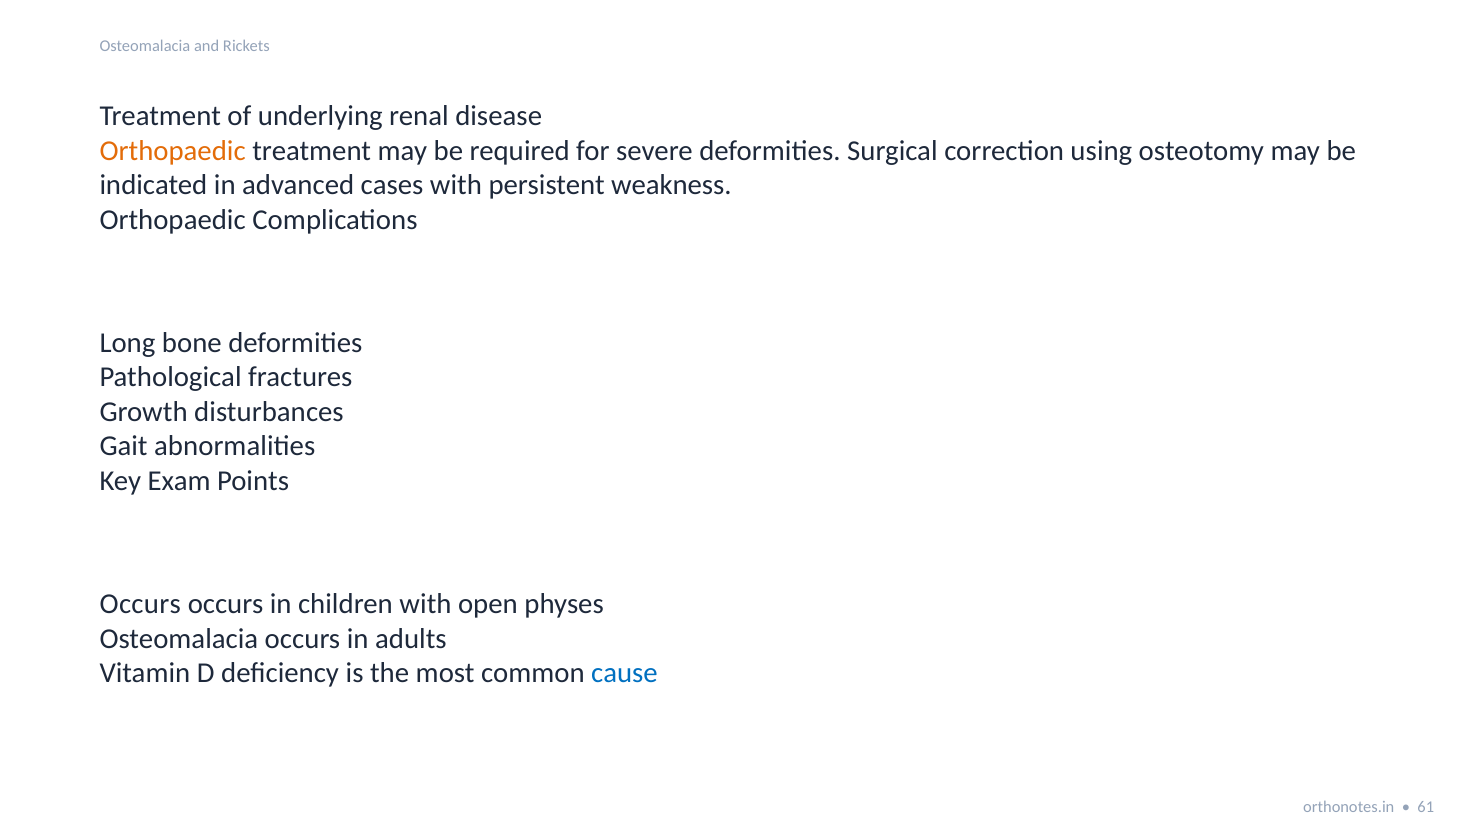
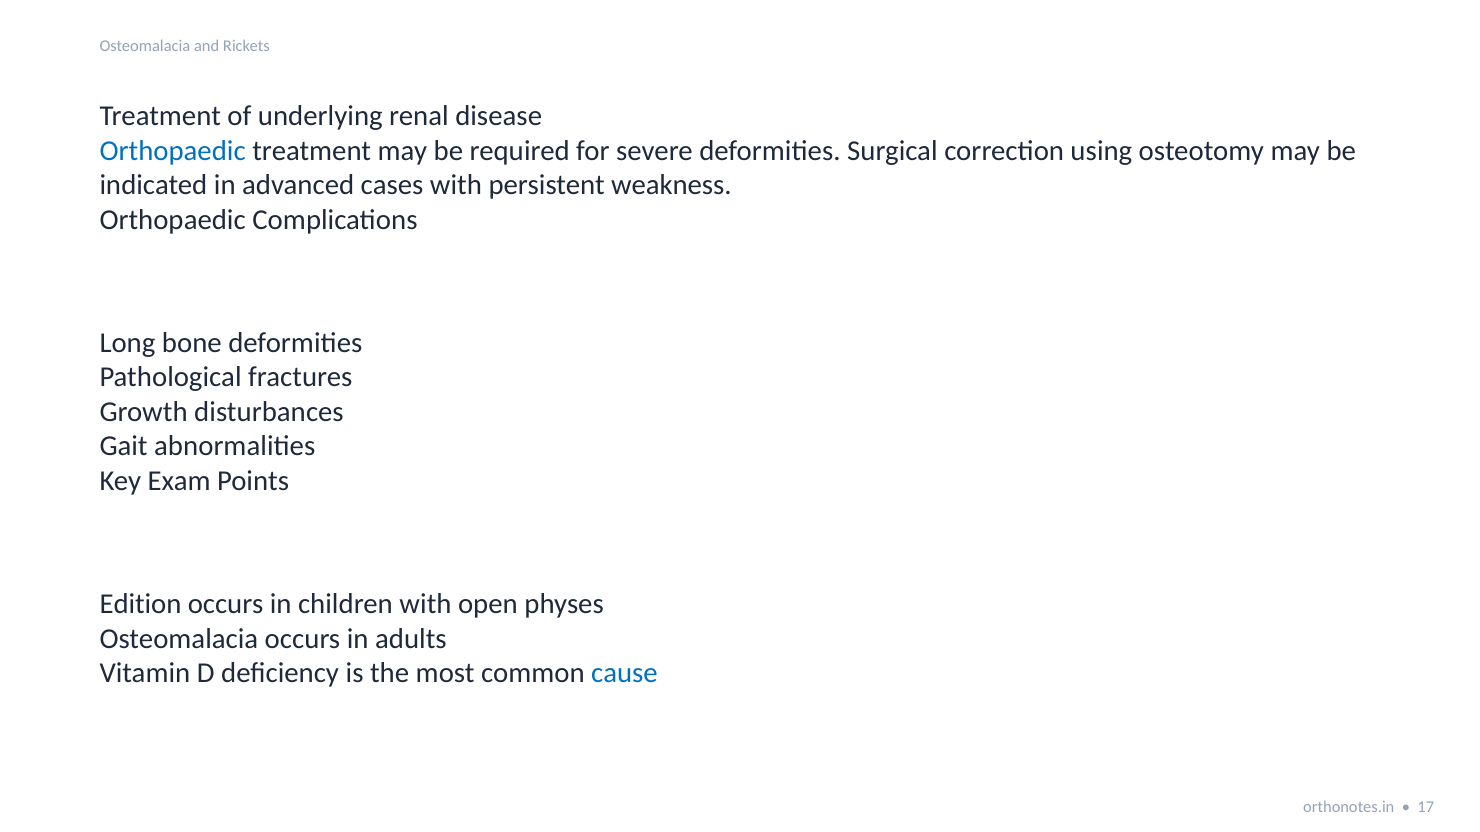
Orthopaedic at (173, 151) colour: orange -> blue
Occurs at (140, 605): Occurs -> Edition
61: 61 -> 17
